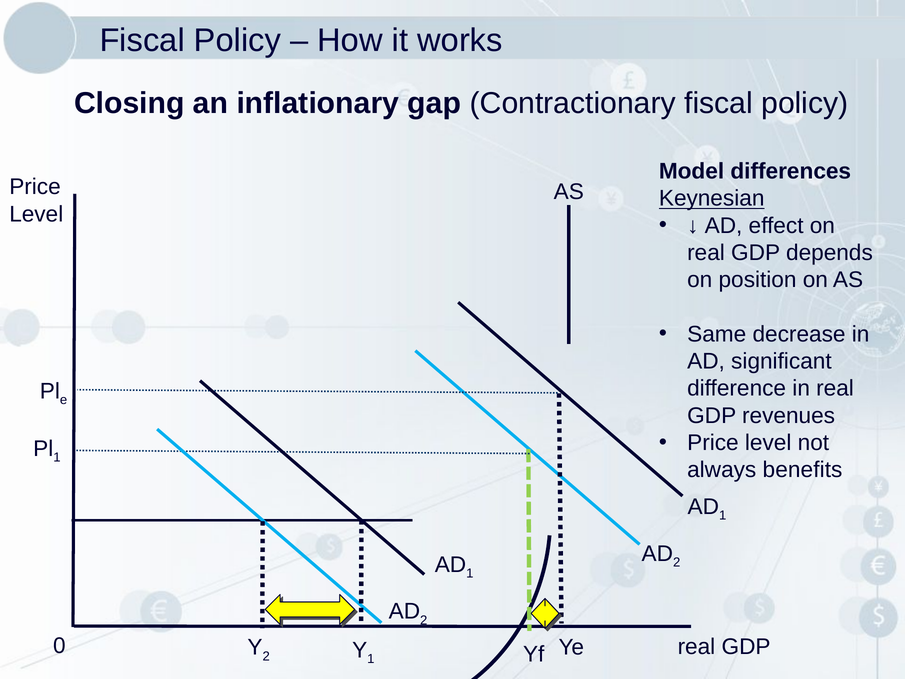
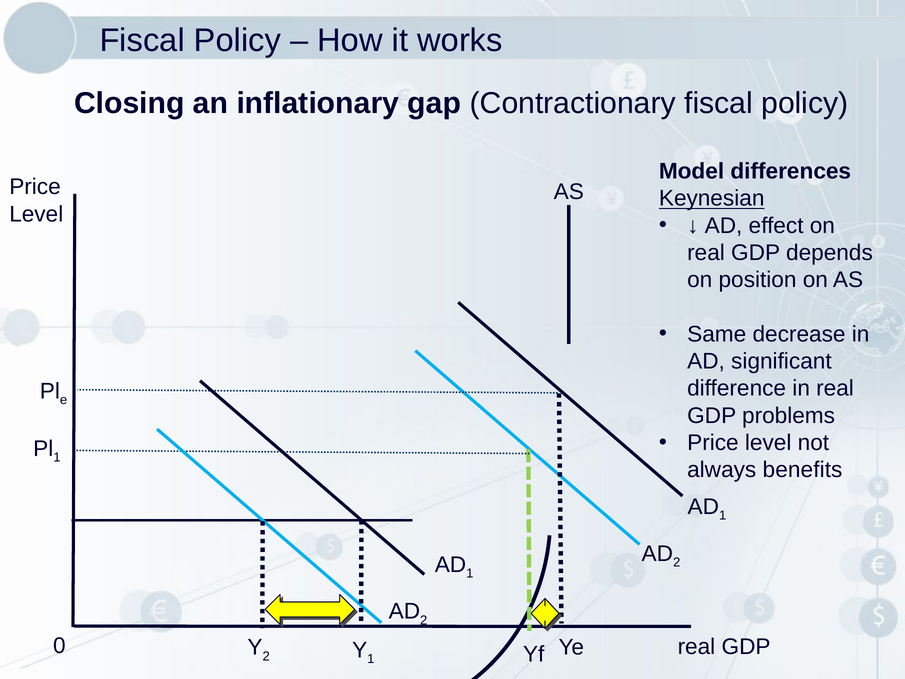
revenues: revenues -> problems
